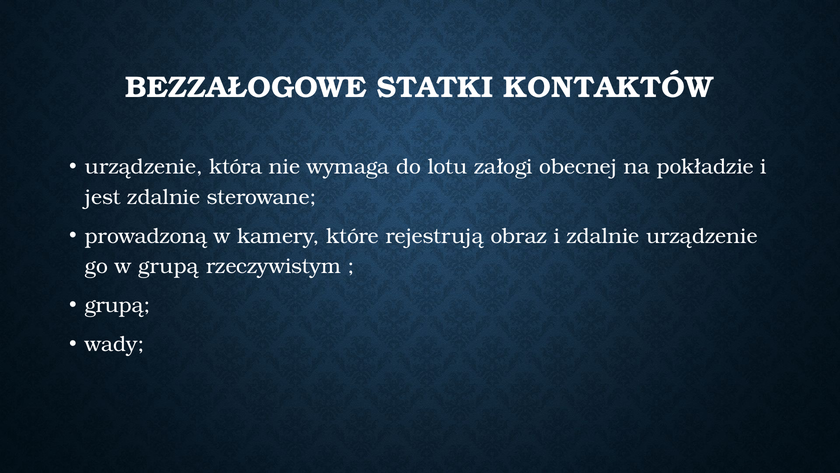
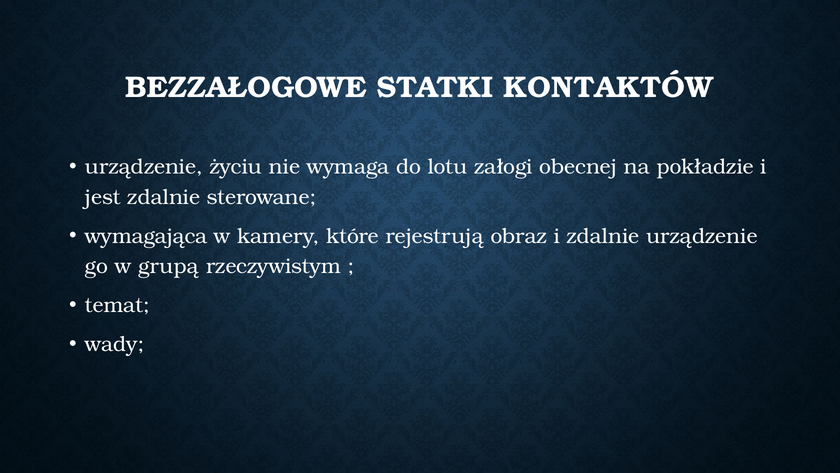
która: która -> życiu
prowadzoną: prowadzoną -> wymagająca
grupą at (118, 305): grupą -> temat
